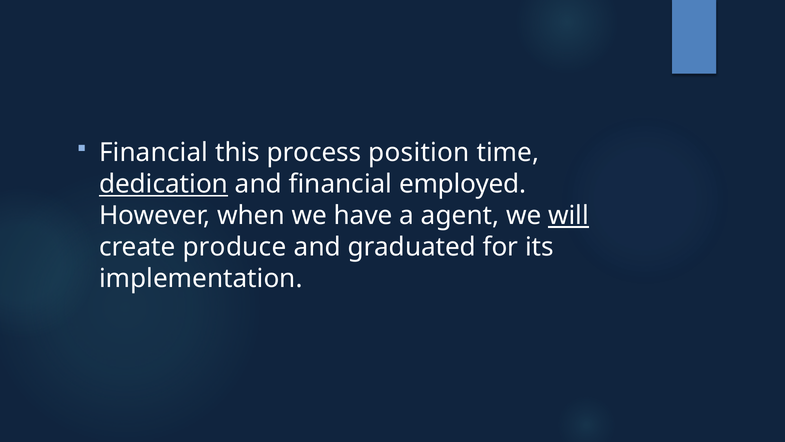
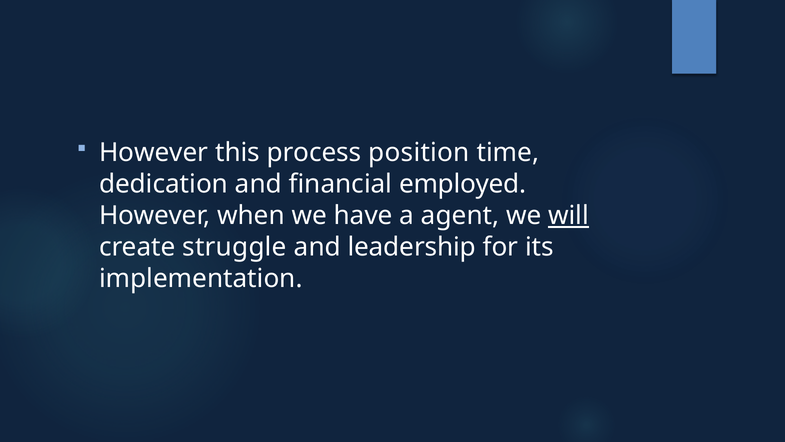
Financial at (154, 153): Financial -> However
dedication underline: present -> none
produce: produce -> struggle
graduated: graduated -> leadership
